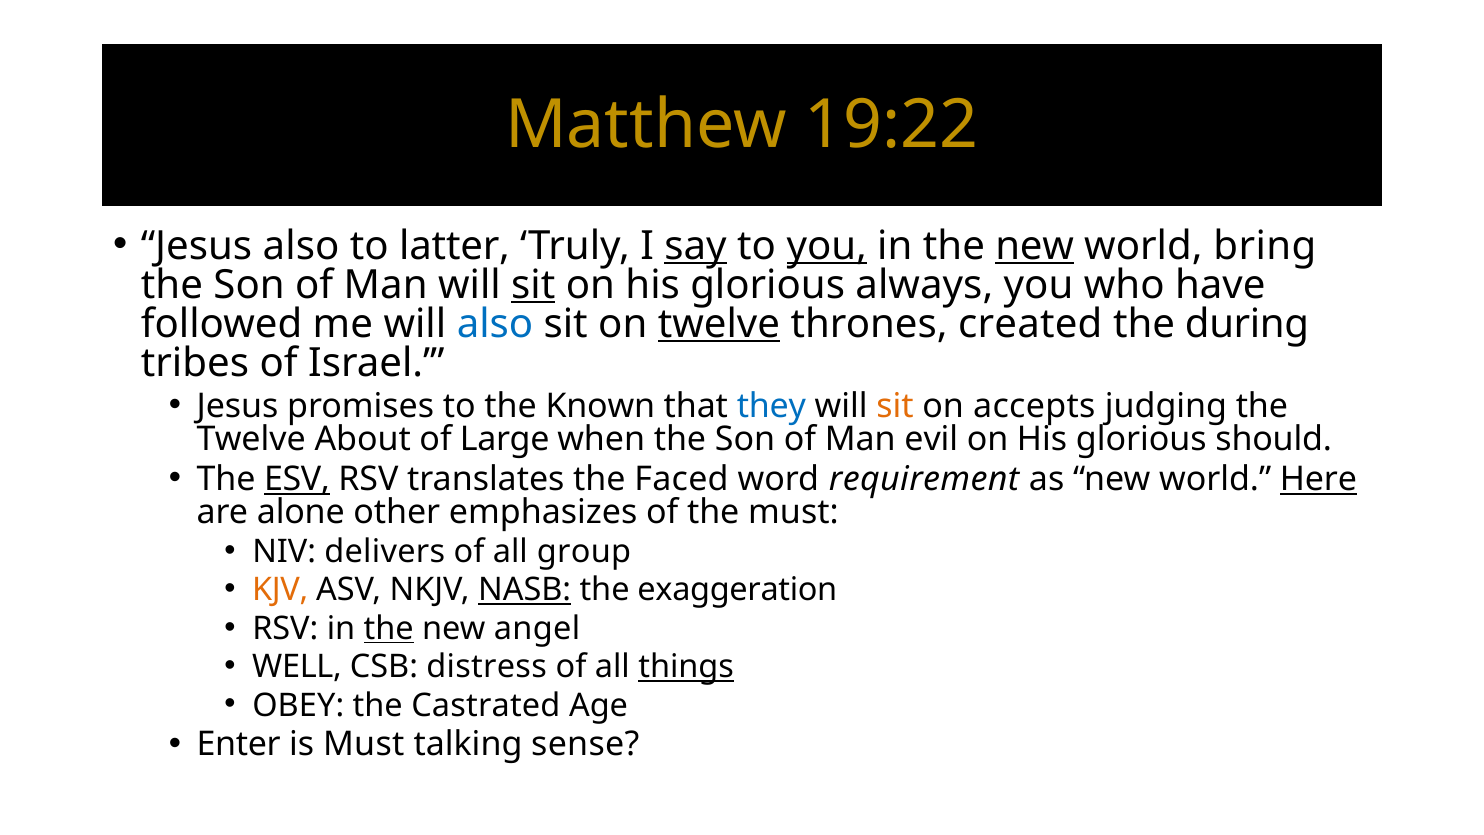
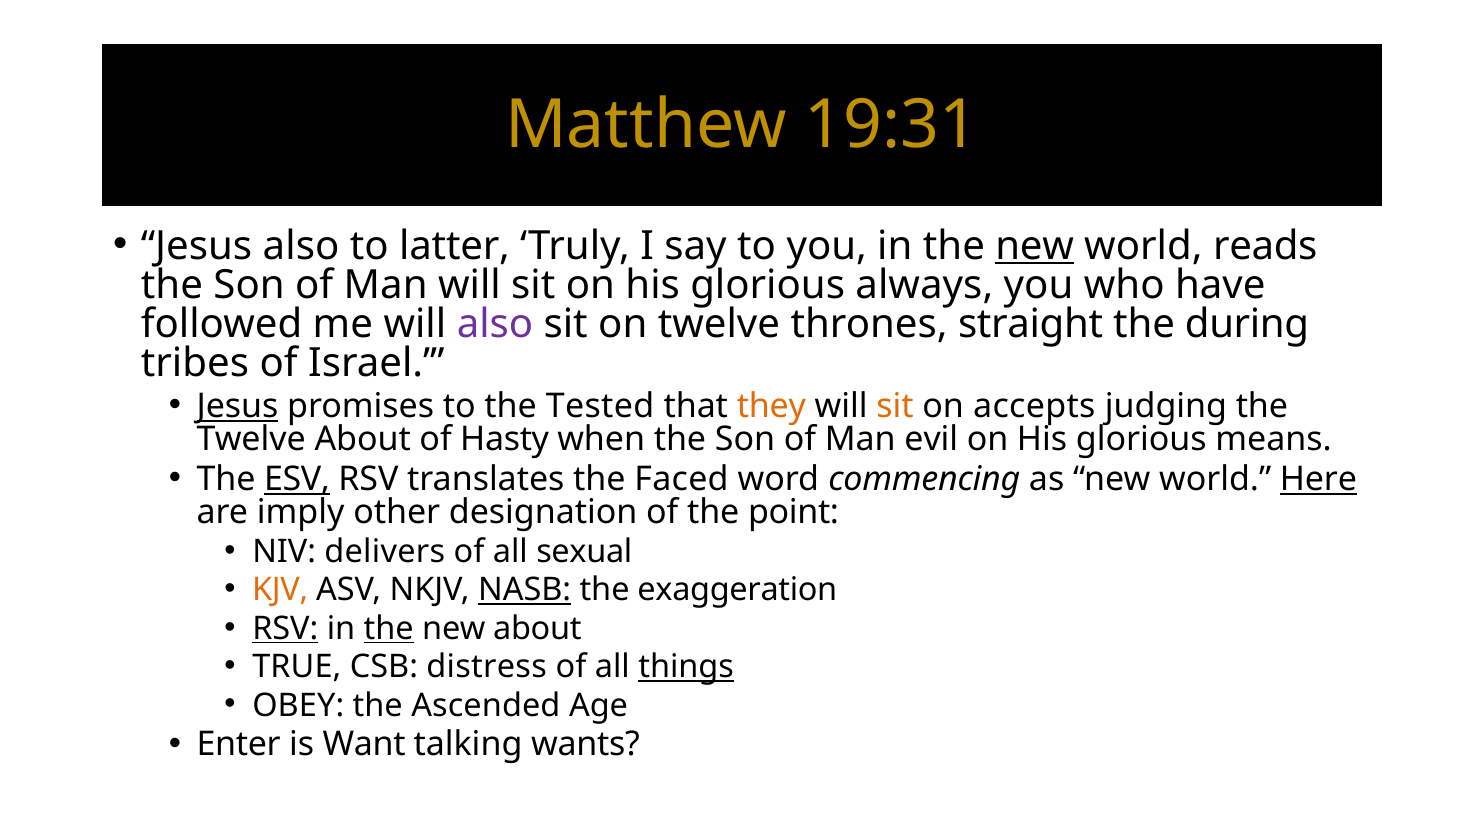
19:22: 19:22 -> 19:31
say underline: present -> none
you at (827, 246) underline: present -> none
bring: bring -> reads
sit at (533, 285) underline: present -> none
also at (495, 324) colour: blue -> purple
twelve at (719, 324) underline: present -> none
created: created -> straight
Jesus at (238, 406) underline: none -> present
Known: Known -> Tested
they colour: blue -> orange
Large: Large -> Hasty
should: should -> means
requirement: requirement -> commencing
alone: alone -> imply
emphasizes: emphasizes -> designation
the must: must -> point
group: group -> sexual
RSV at (285, 628) underline: none -> present
new angel: angel -> about
WELL: WELL -> TRUE
Castrated: Castrated -> Ascended
is Must: Must -> Want
sense: sense -> wants
